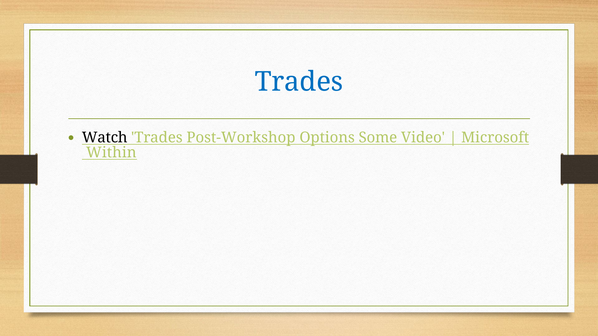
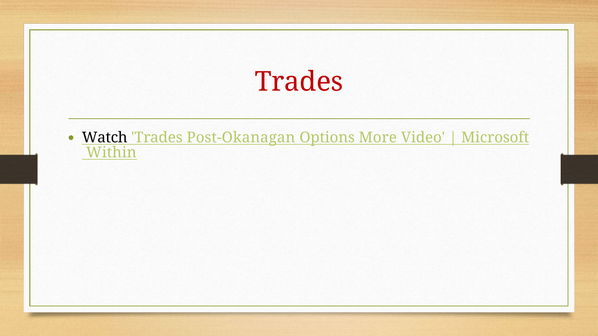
Trades at (299, 82) colour: blue -> red
Post-Workshop: Post-Workshop -> Post-Okanagan
Some: Some -> More
